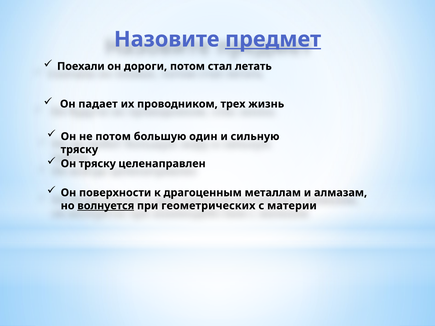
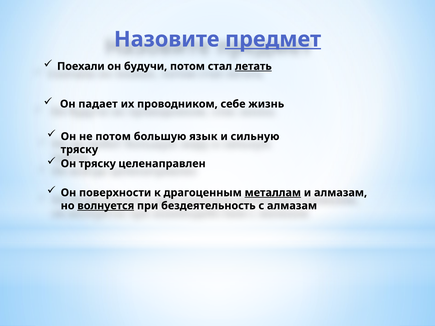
дороги: дороги -> будучи
летать underline: none -> present
трех: трех -> себе
один: один -> язык
металлам underline: none -> present
геометрических: геометрических -> бездеятельность
с материи: материи -> алмазам
